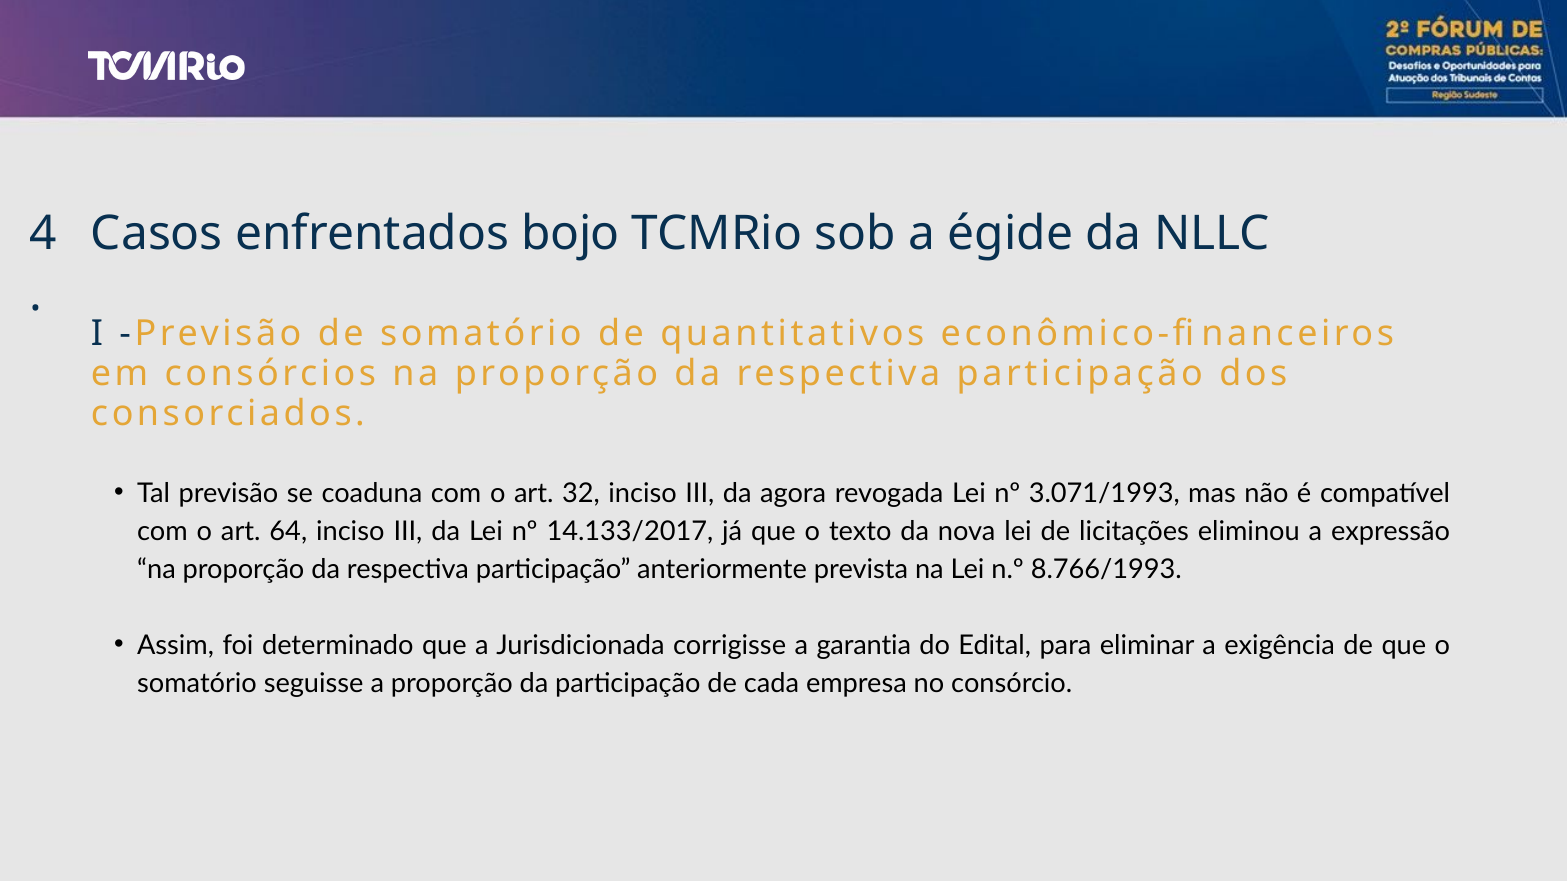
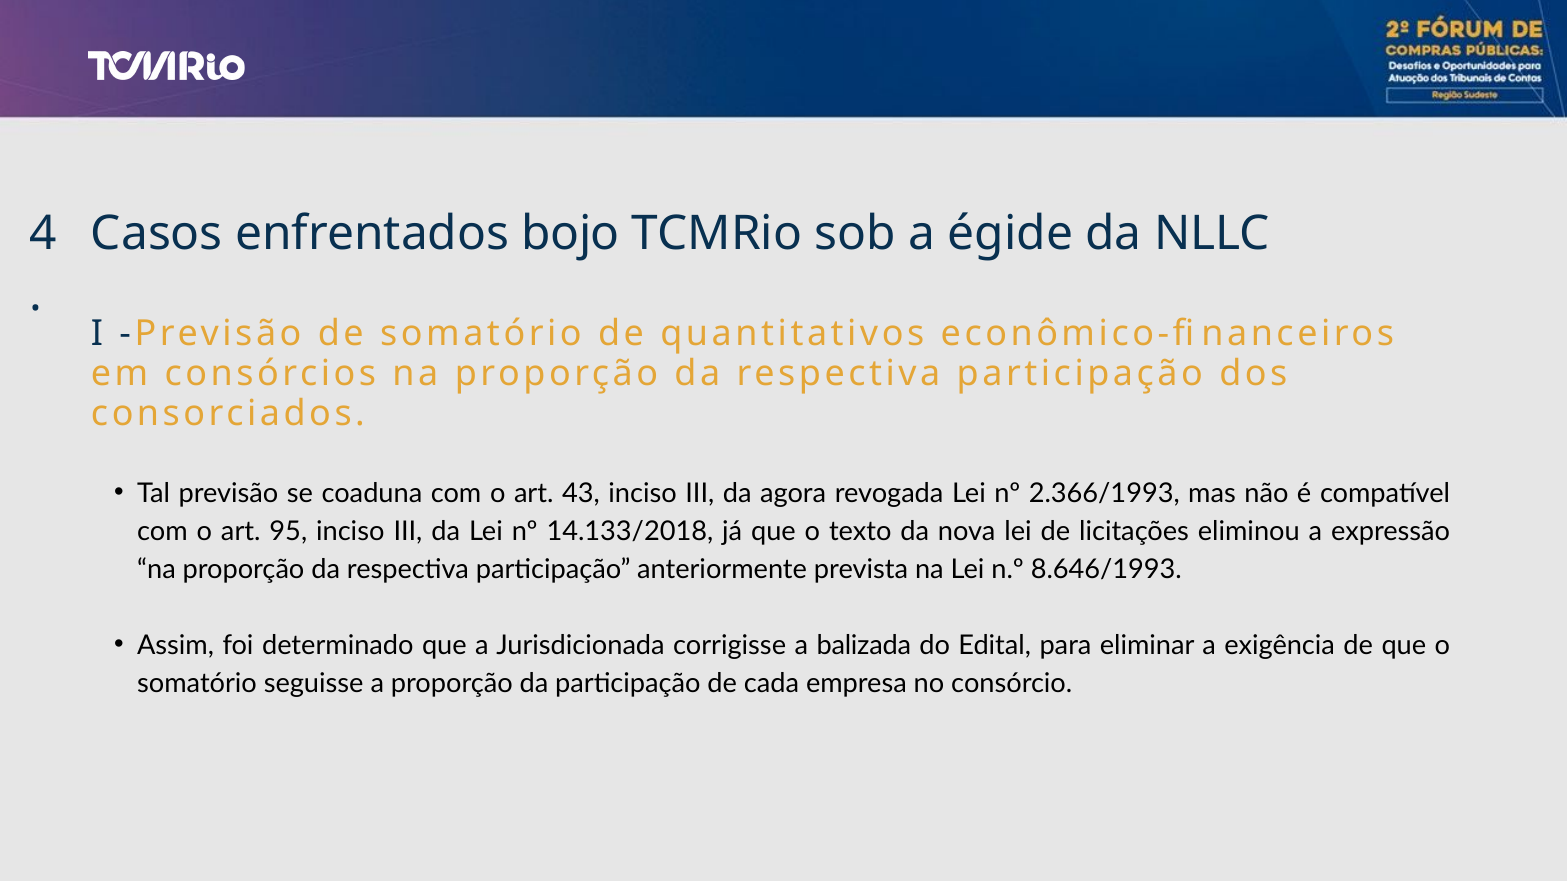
32: 32 -> 43
3.071/1993: 3.071/1993 -> 2.366/1993
64: 64 -> 95
14.133/2017: 14.133/2017 -> 14.133/2018
8.766/1993: 8.766/1993 -> 8.646/1993
garantia: garantia -> balizada
